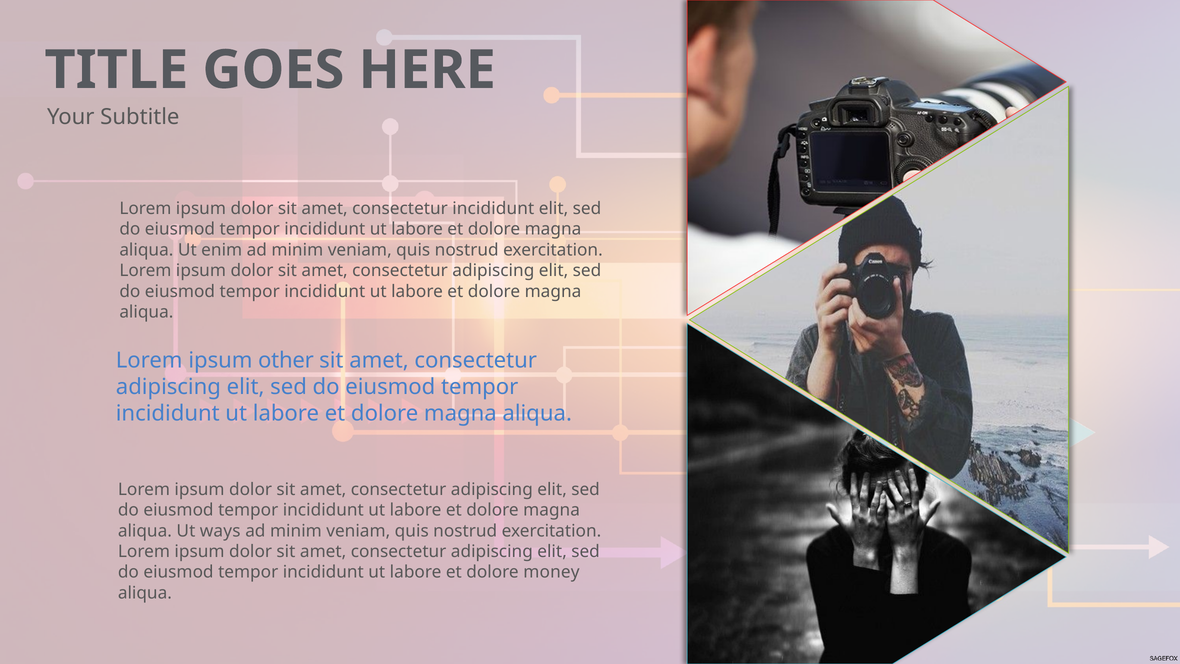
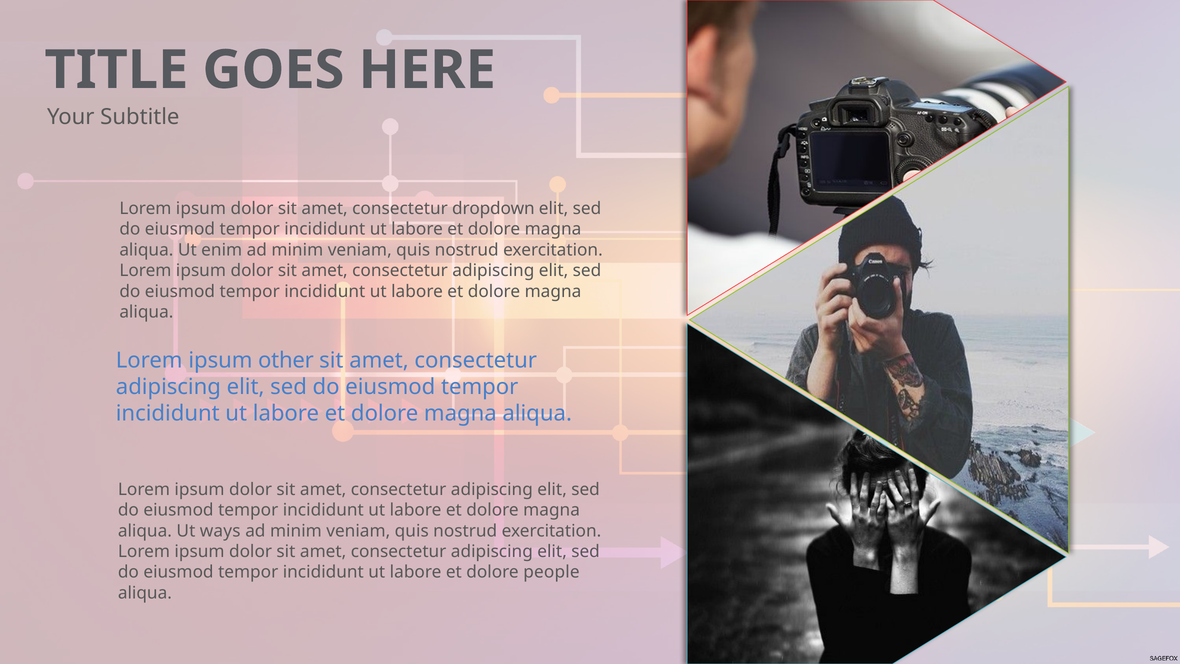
consectetur incididunt: incididunt -> dropdown
money: money -> people
